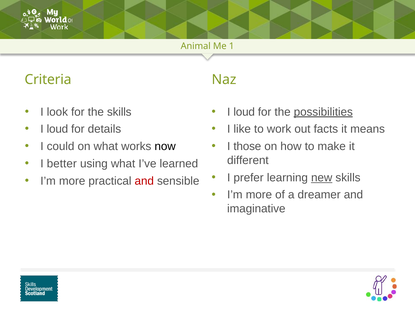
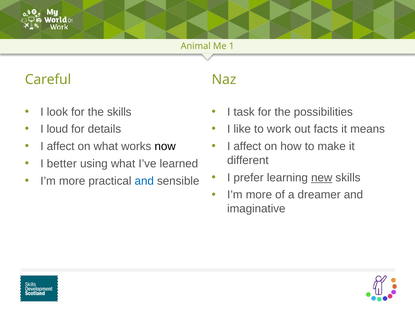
Criteria: Criteria -> Careful
loud at (244, 112): loud -> task
possibilities underline: present -> none
could at (61, 147): could -> affect
those at (247, 147): those -> affect
and at (144, 181) colour: red -> blue
